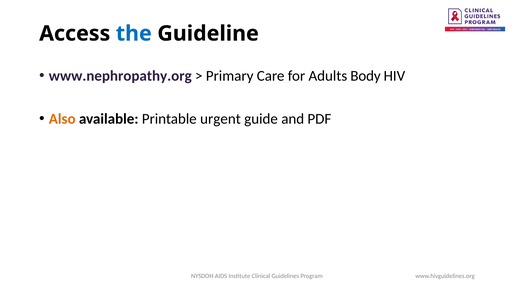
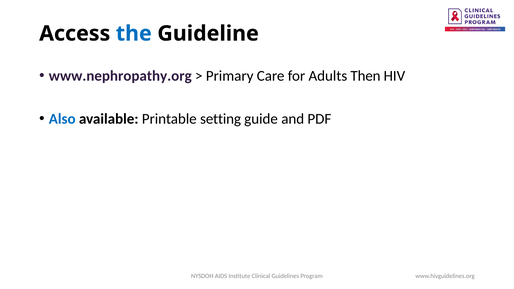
Body: Body -> Then
Also colour: orange -> blue
urgent: urgent -> setting
